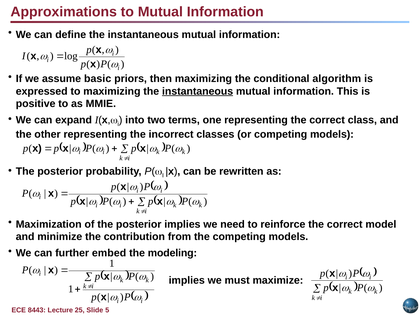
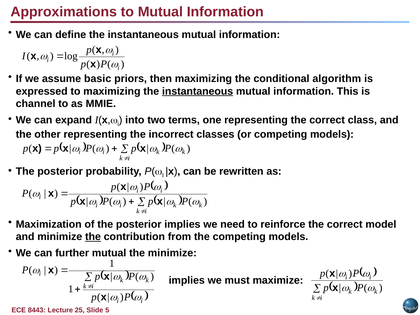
positive: positive -> channel
the at (93, 237) underline: none -> present
further embed: embed -> mutual
the modeling: modeling -> minimize
